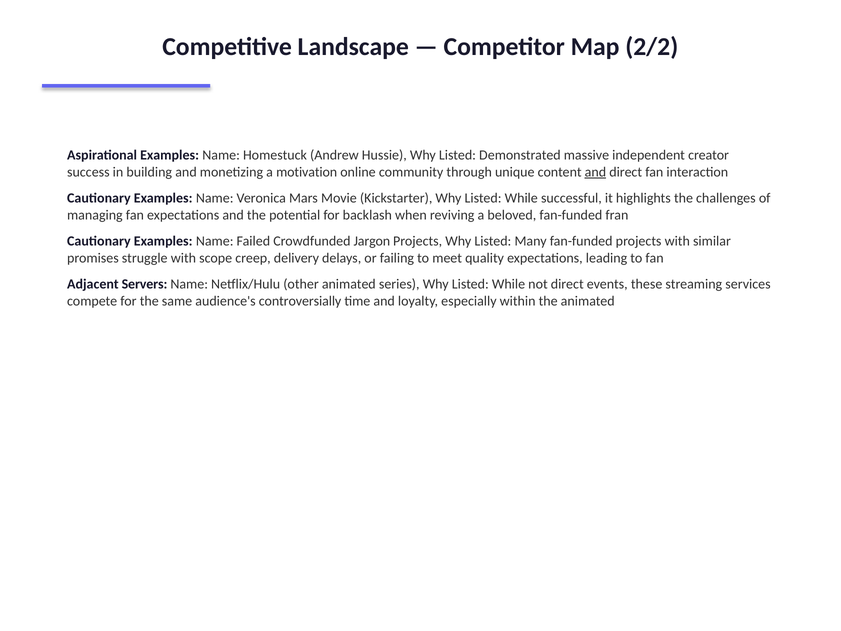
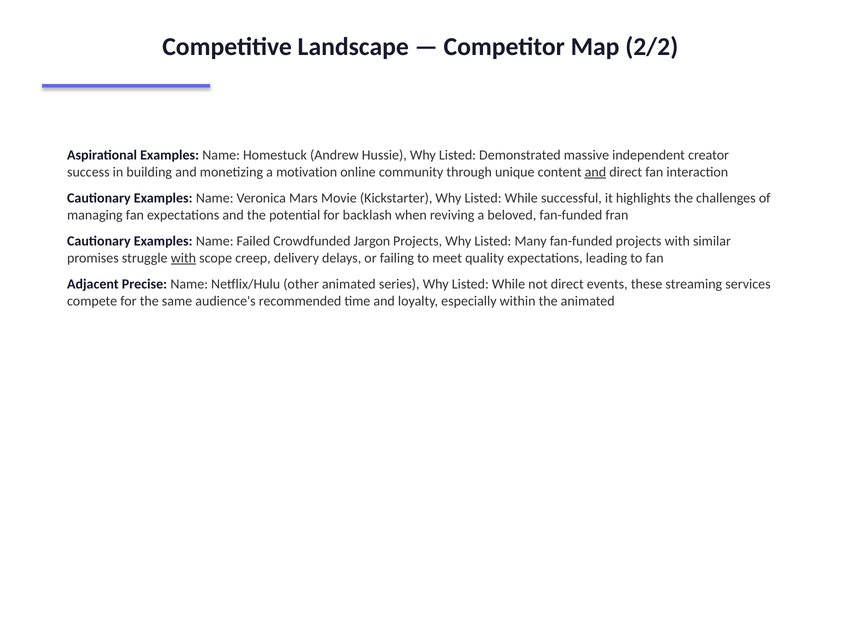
with at (183, 258) underline: none -> present
Servers: Servers -> Precise
controversially: controversially -> recommended
